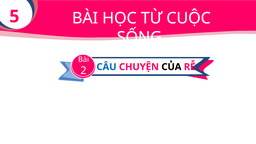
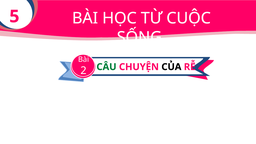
CÂU colour: blue -> green
